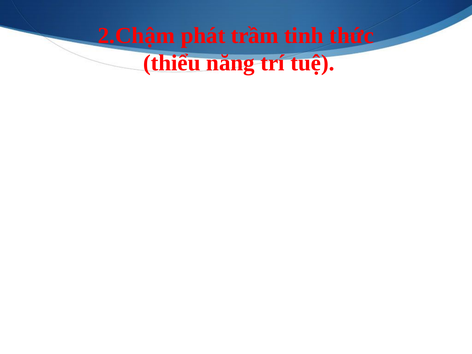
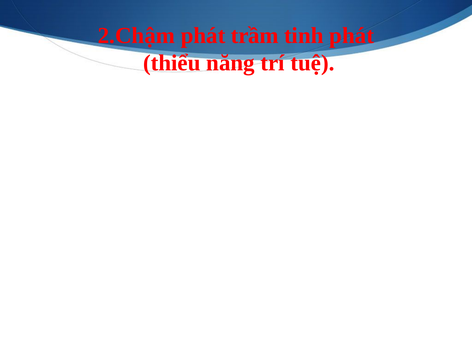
tinh thức: thức -> phát
